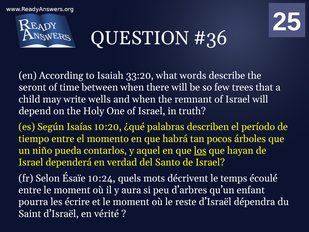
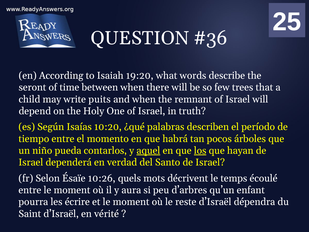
33:20: 33:20 -> 19:20
wells: wells -> puits
aquel underline: none -> present
10:24: 10:24 -> 10:26
